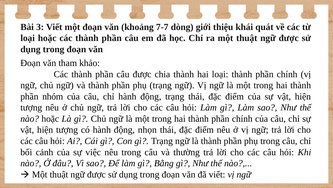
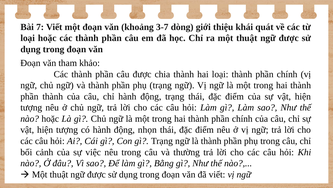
3: 3 -> 7
7-7: 7-7 -> 3-7
phần nhóm: nhóm -> thành
